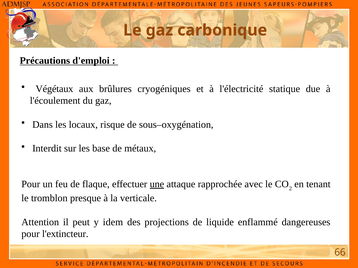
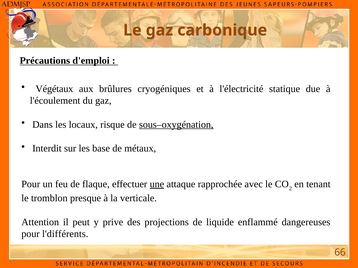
sous–oxygénation underline: none -> present
idem: idem -> prive
l'extincteur: l'extincteur -> l'différents
